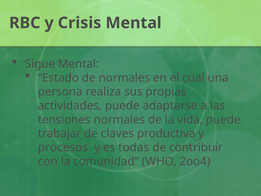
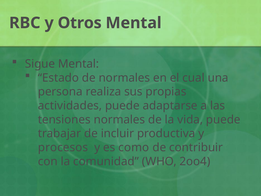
Crisis: Crisis -> Otros
claves: claves -> incluir
todas: todas -> como
